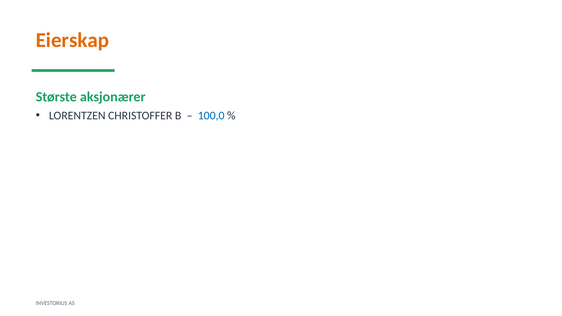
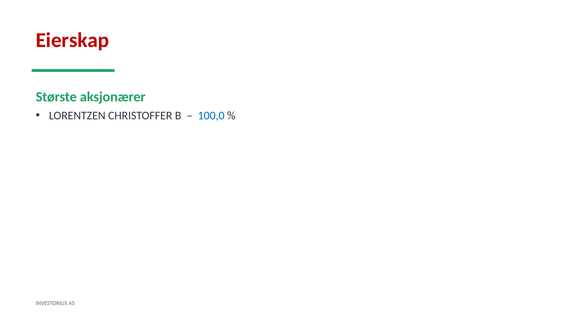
Eierskap colour: orange -> red
